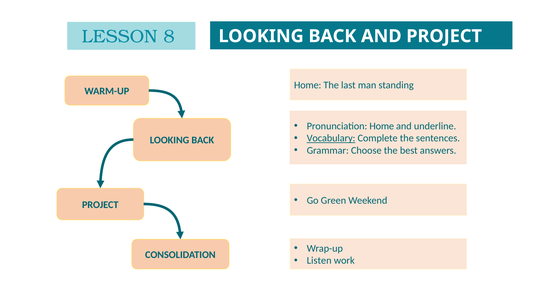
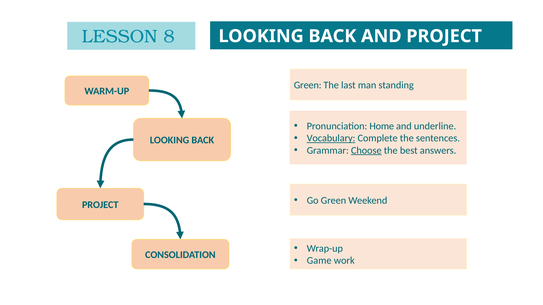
Home at (308, 85): Home -> Green
Choose underline: none -> present
Listen: Listen -> Game
